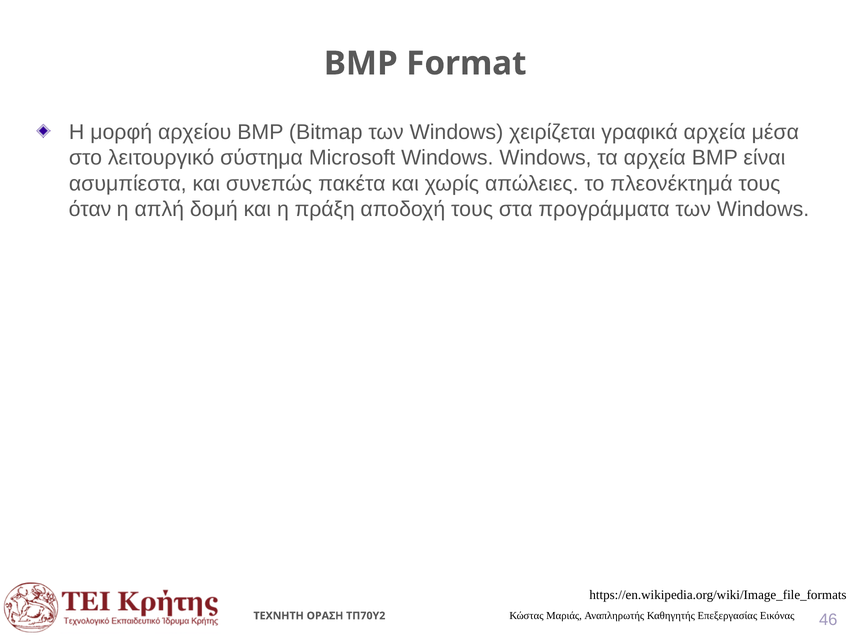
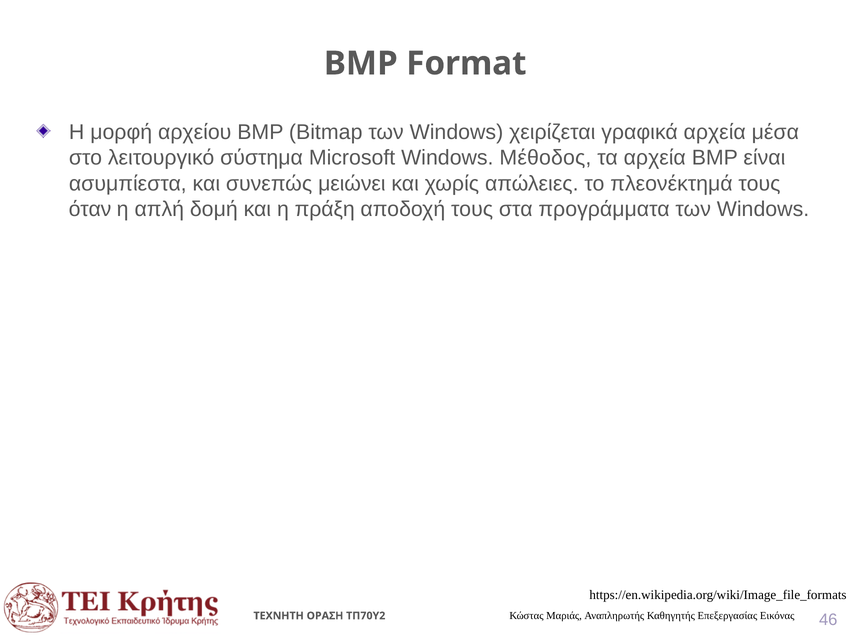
Windows Windows: Windows -> Μέθοδος
πακέτα: πακέτα -> μειώνει
